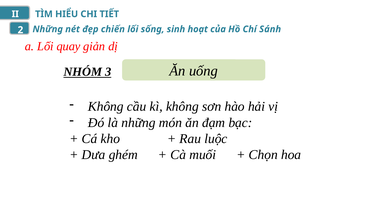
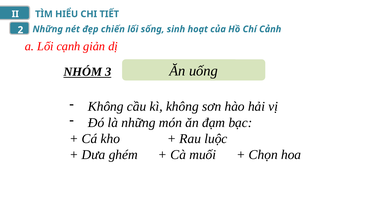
Sánh: Sánh -> Cảnh
quay: quay -> cạnh
